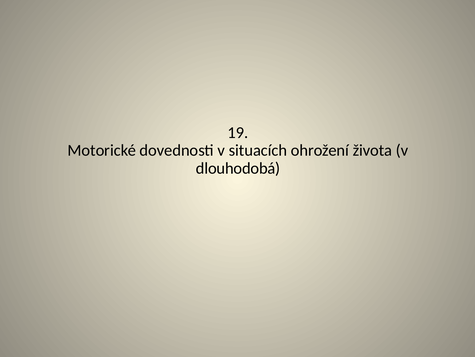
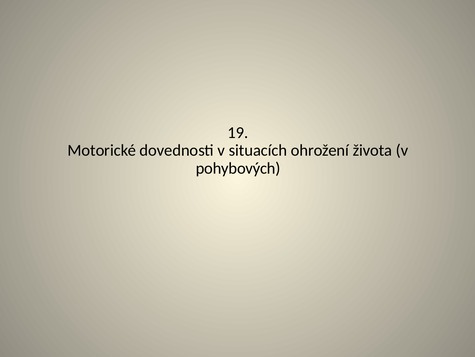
dlouhodobá: dlouhodobá -> pohybových
